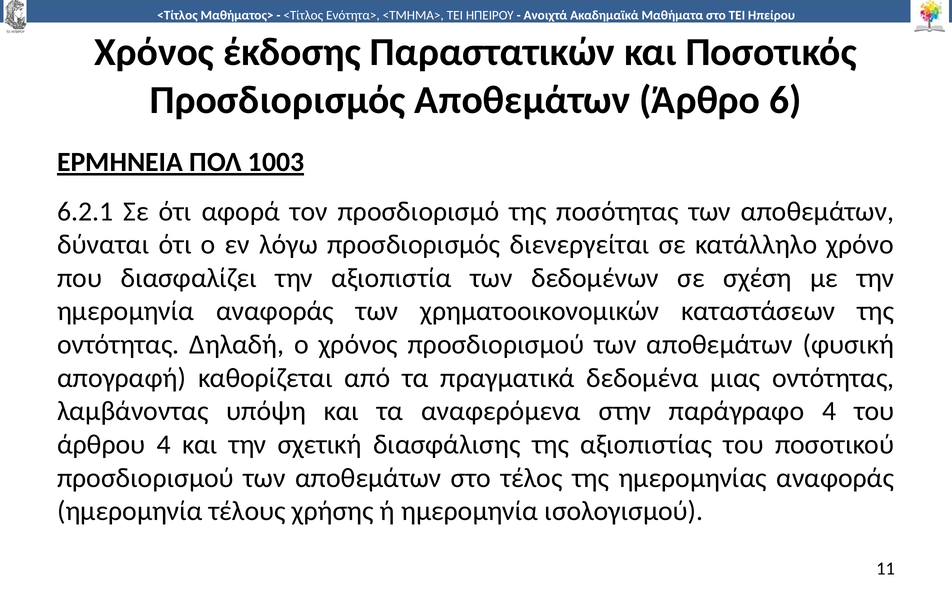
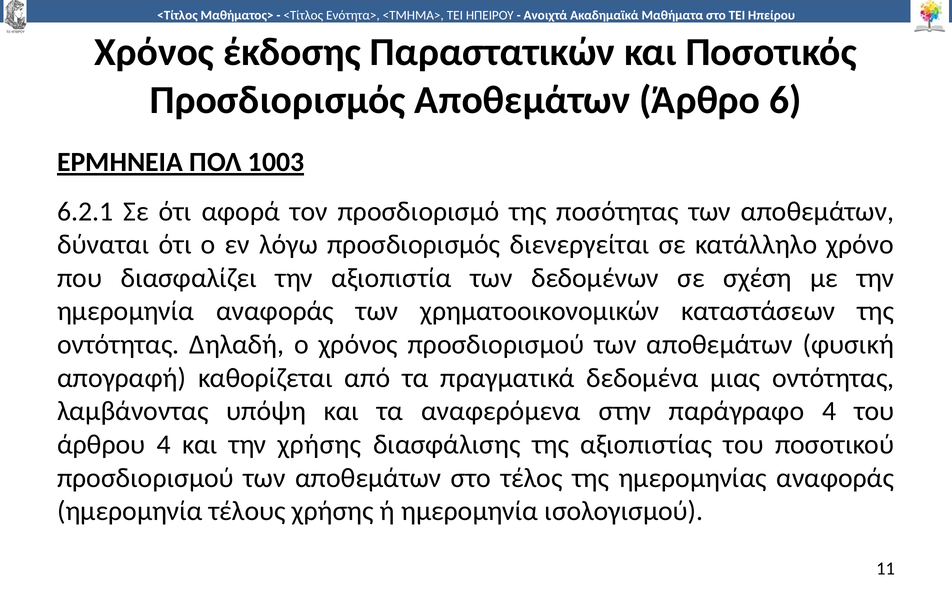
την σχετική: σχετική -> χρήσης
